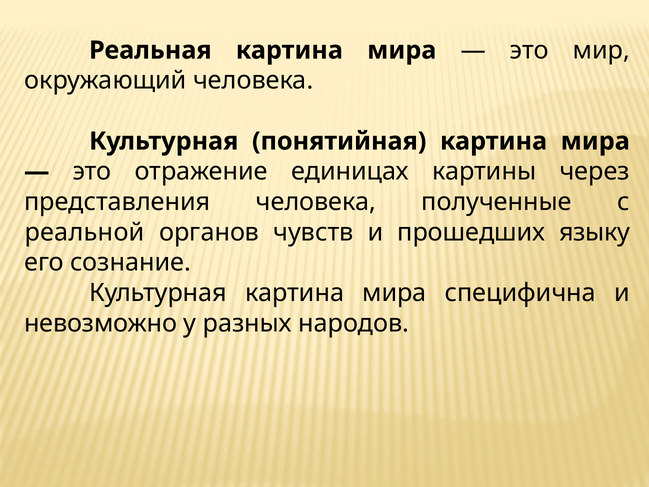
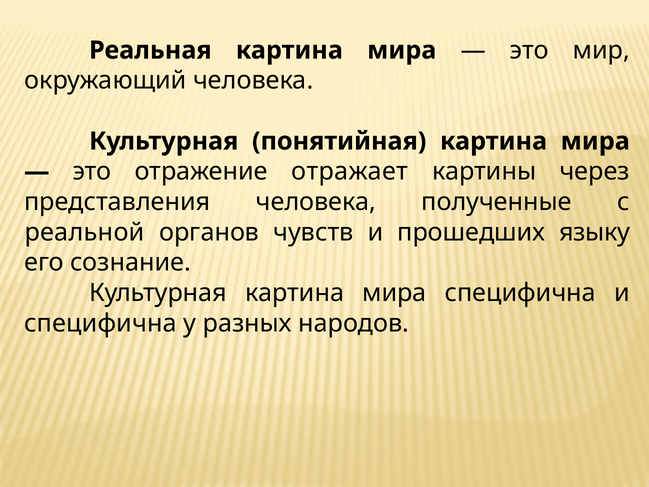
единицах: единицах -> отражает
невозможно at (101, 323): невозможно -> специфична
